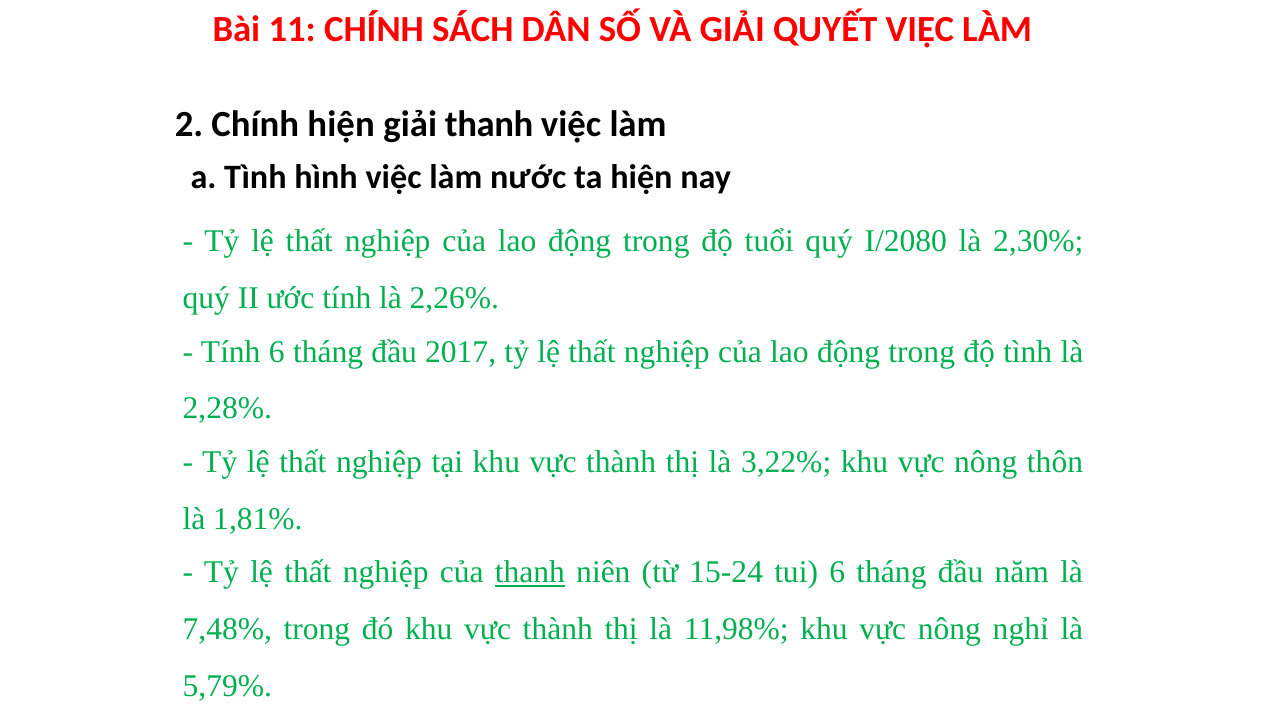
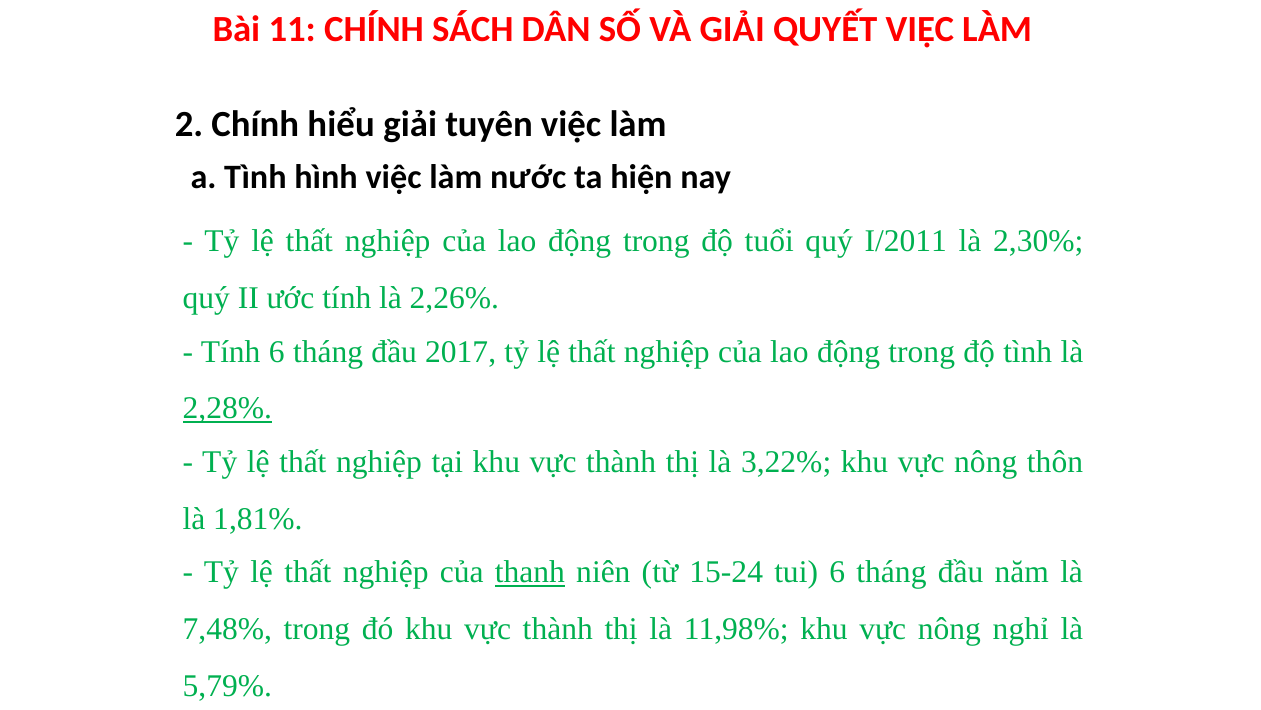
Chính hiện: hiện -> hiểu
giải thanh: thanh -> tuyên
I/2080: I/2080 -> I/2011
2,28% underline: none -> present
